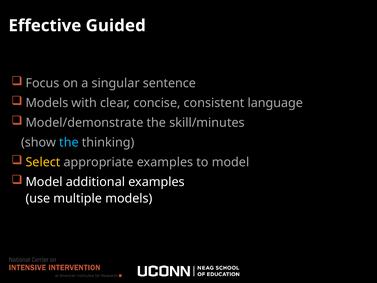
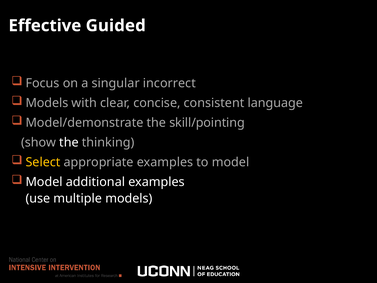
sentence: sentence -> incorrect
skill/minutes: skill/minutes -> skill/pointing
the at (69, 142) colour: light blue -> white
